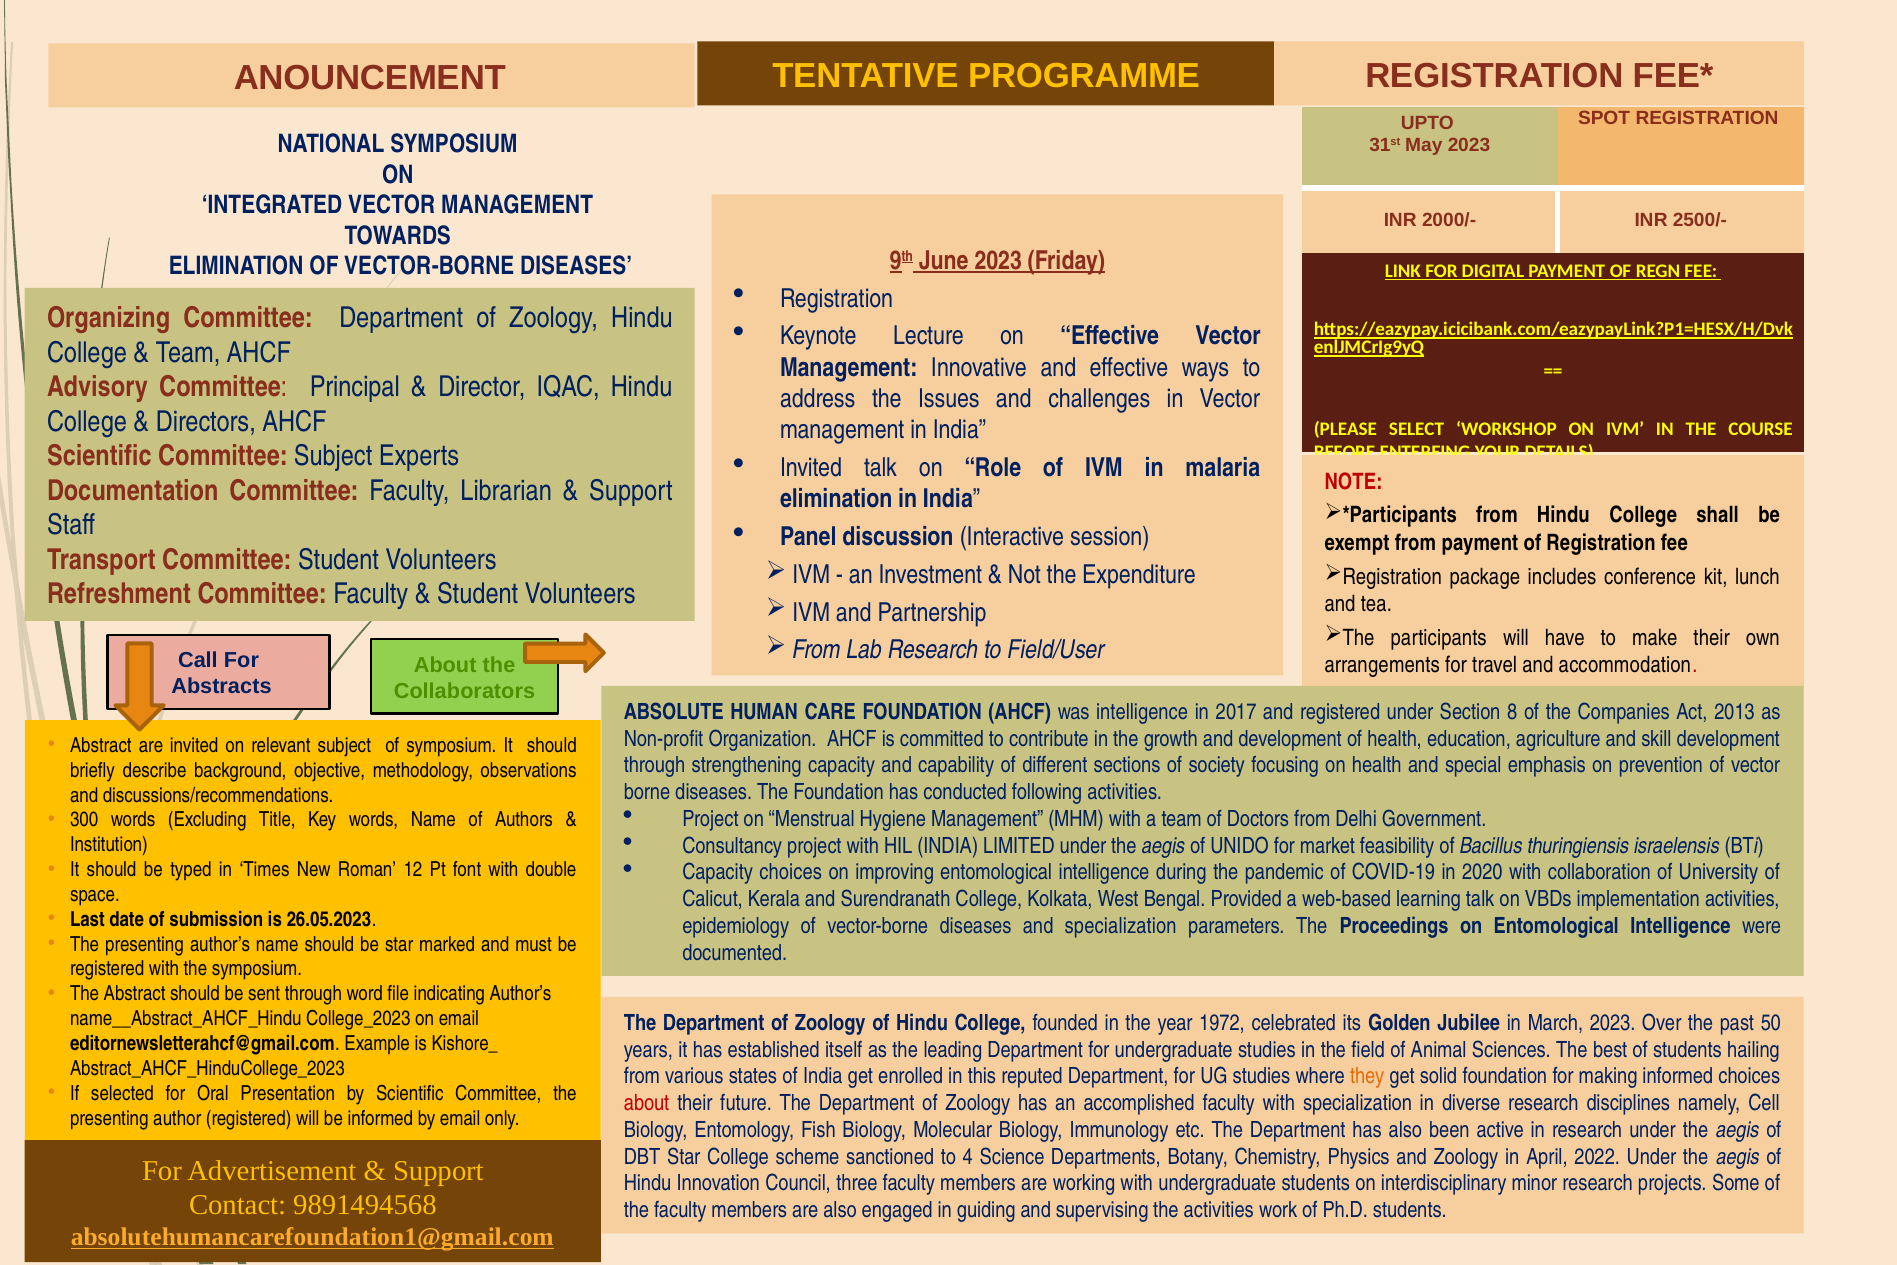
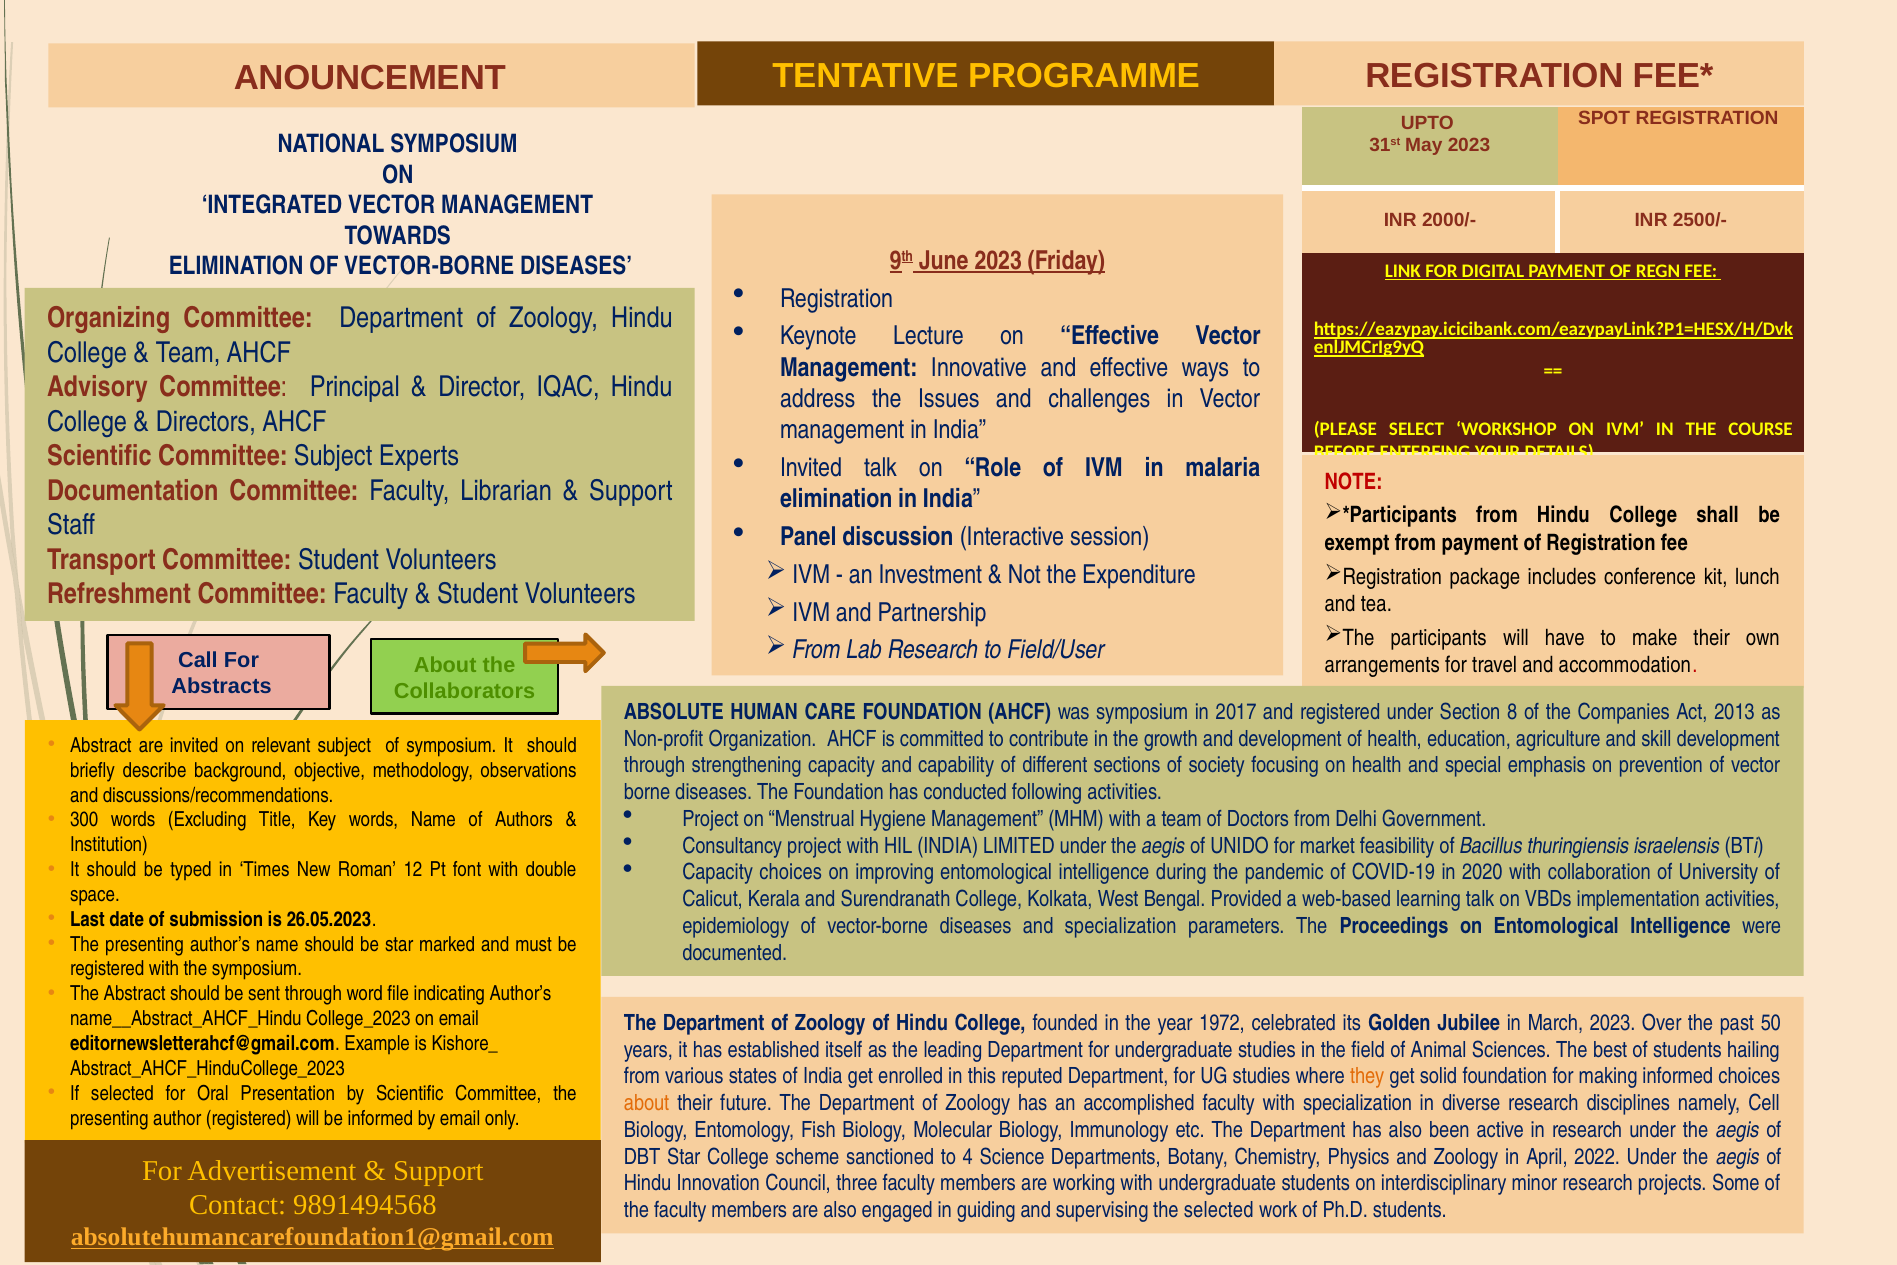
was intelligence: intelligence -> symposium
about at (647, 1103) colour: red -> orange
the activities: activities -> selected
